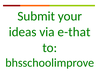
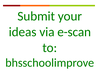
e-that: e-that -> e-scan
